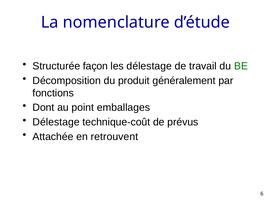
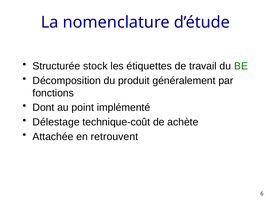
façon: façon -> stock
les délestage: délestage -> étiquettes
emballages: emballages -> implémenté
prévus: prévus -> achète
